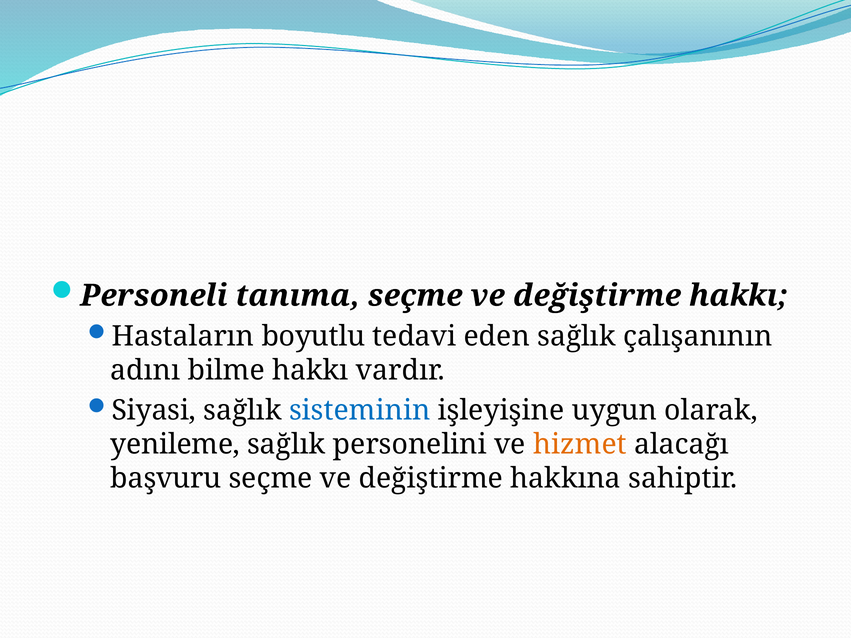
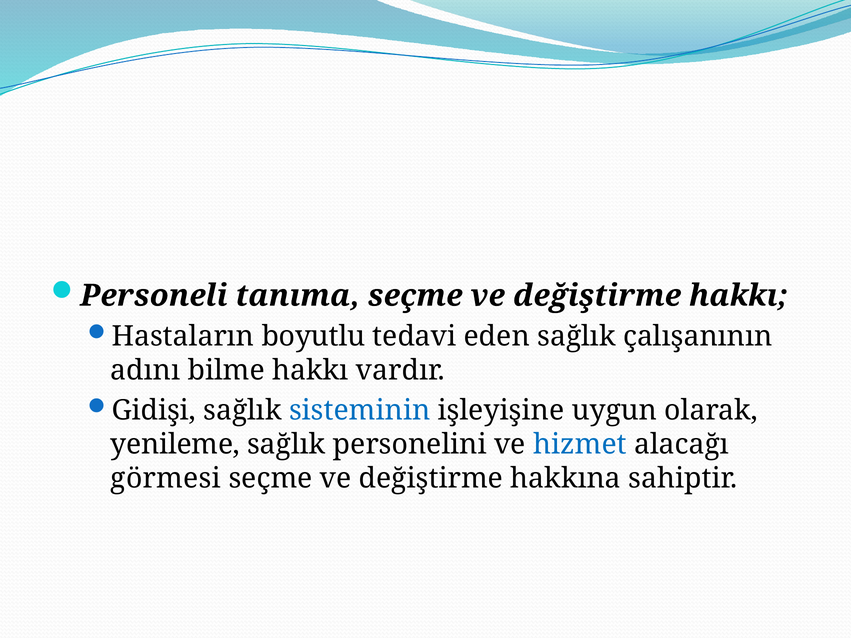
Siyasi: Siyasi -> Gidişi
hizmet colour: orange -> blue
başvuru: başvuru -> görmesi
